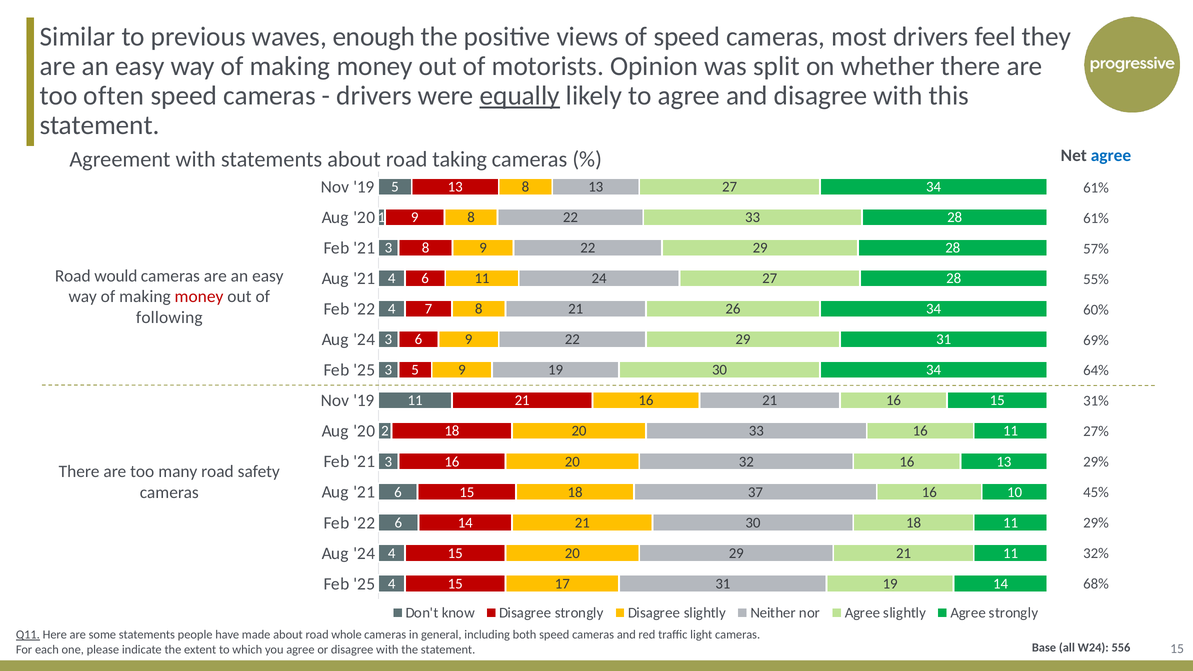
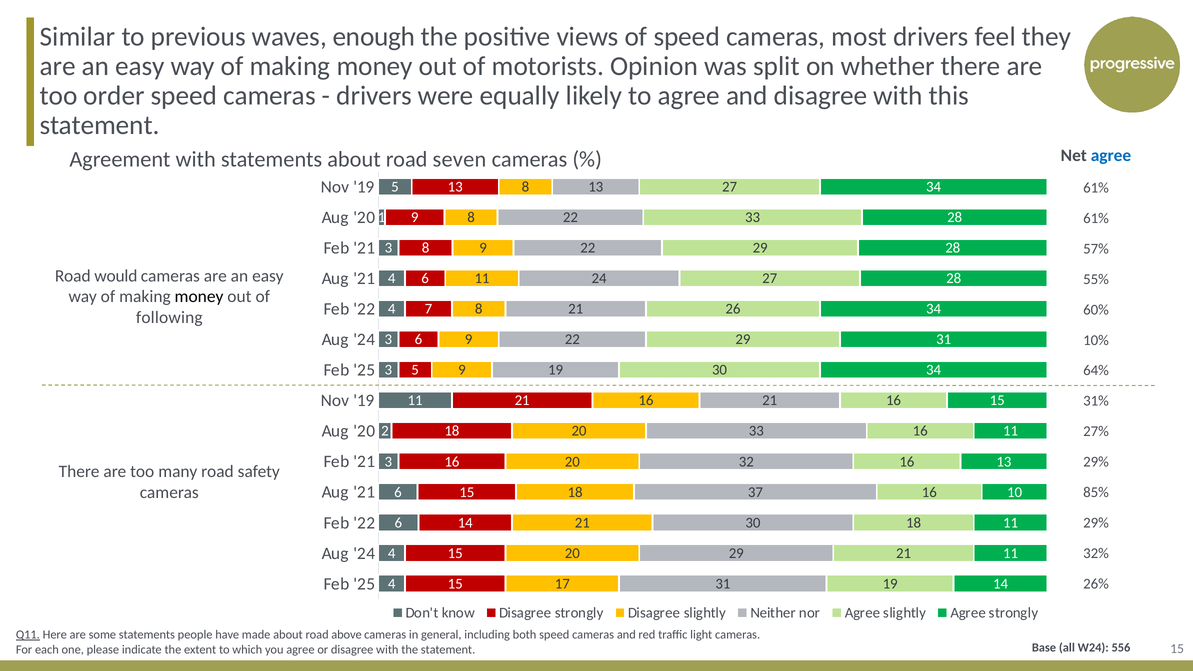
often: often -> order
equally underline: present -> none
taking: taking -> seven
money at (199, 297) colour: red -> black
69%: 69% -> 10%
45%: 45% -> 85%
68%: 68% -> 26%
whole: whole -> above
